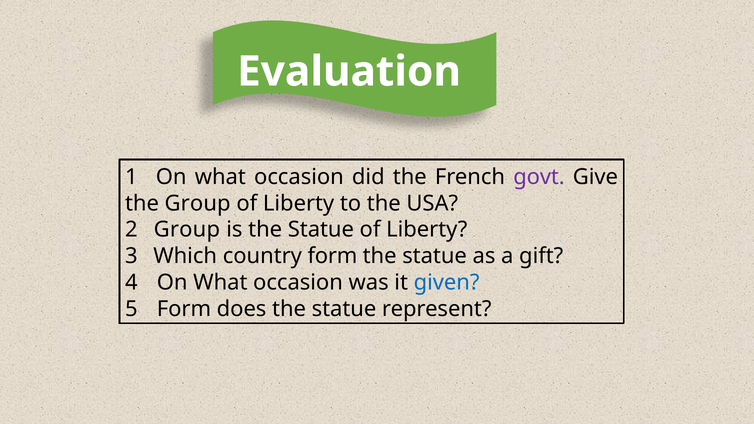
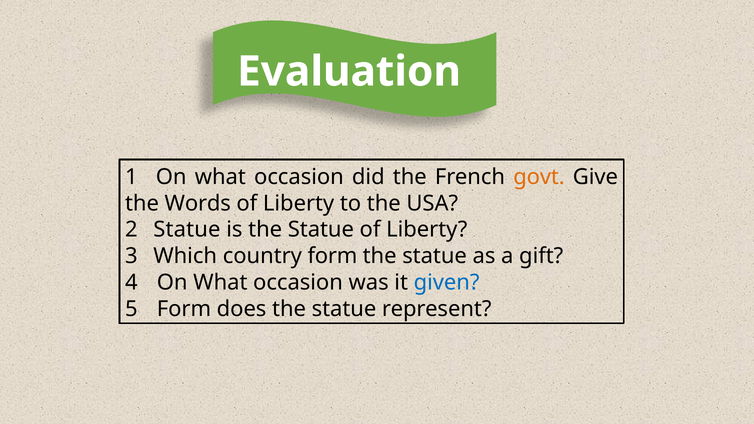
govt colour: purple -> orange
the Group: Group -> Words
2 Group: Group -> Statue
